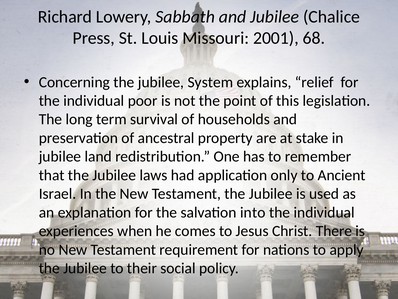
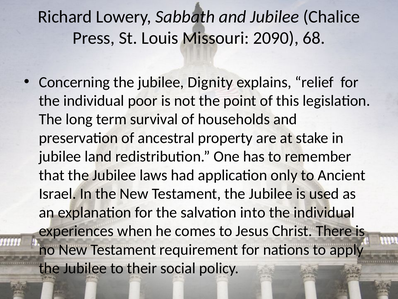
2001: 2001 -> 2090
System: System -> Dignity
